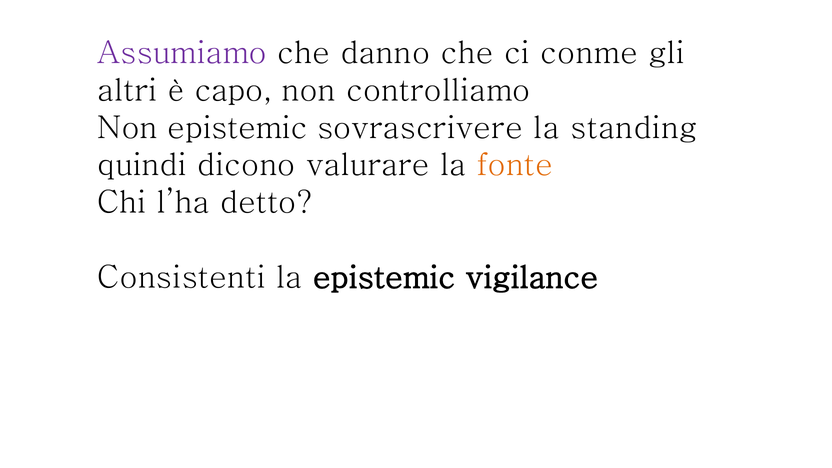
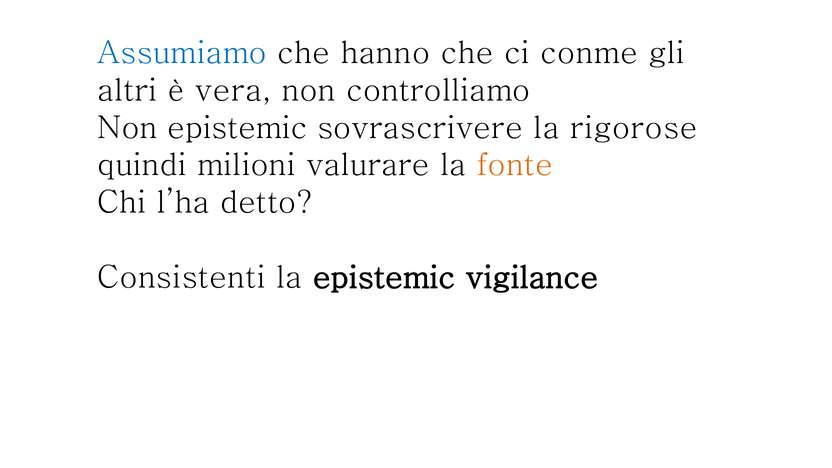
Assumiamo colour: purple -> blue
danno: danno -> hanno
capo: capo -> vera
standing: standing -> rigorose
dicono: dicono -> milioni
